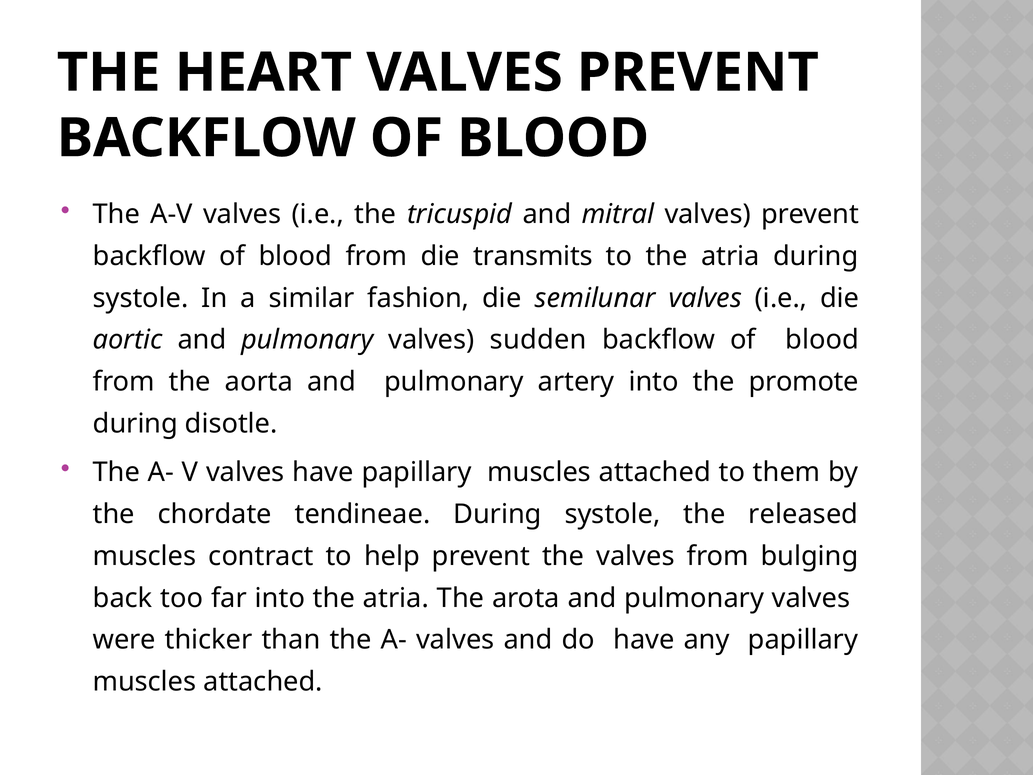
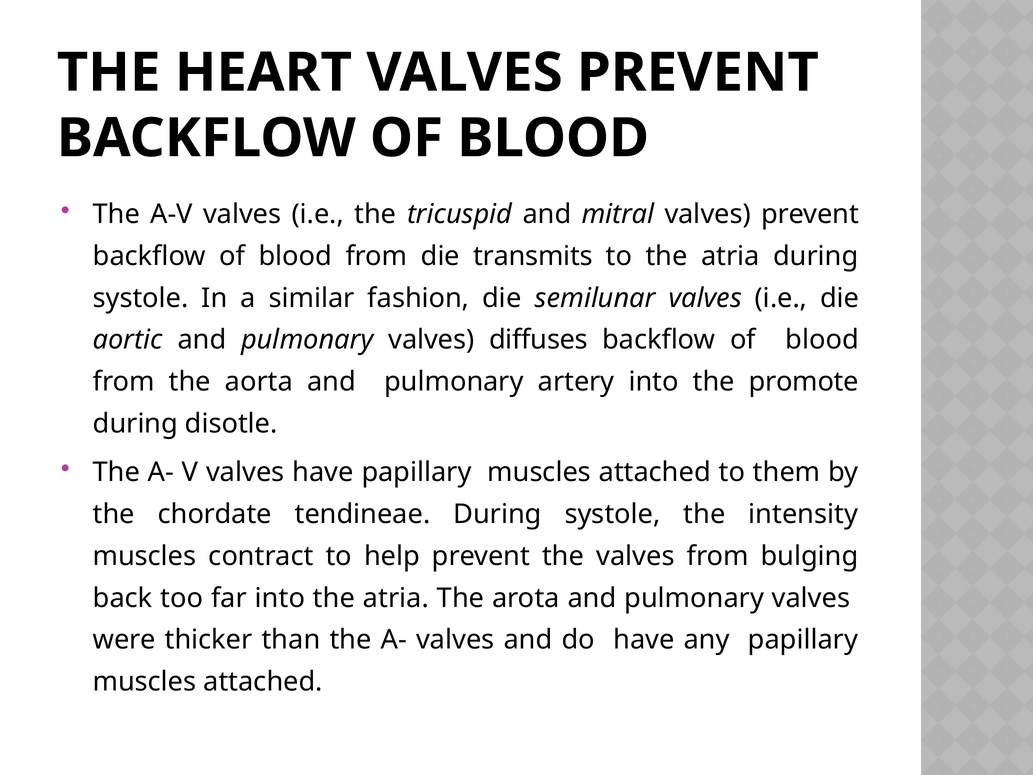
sudden: sudden -> diffuses
released: released -> intensity
